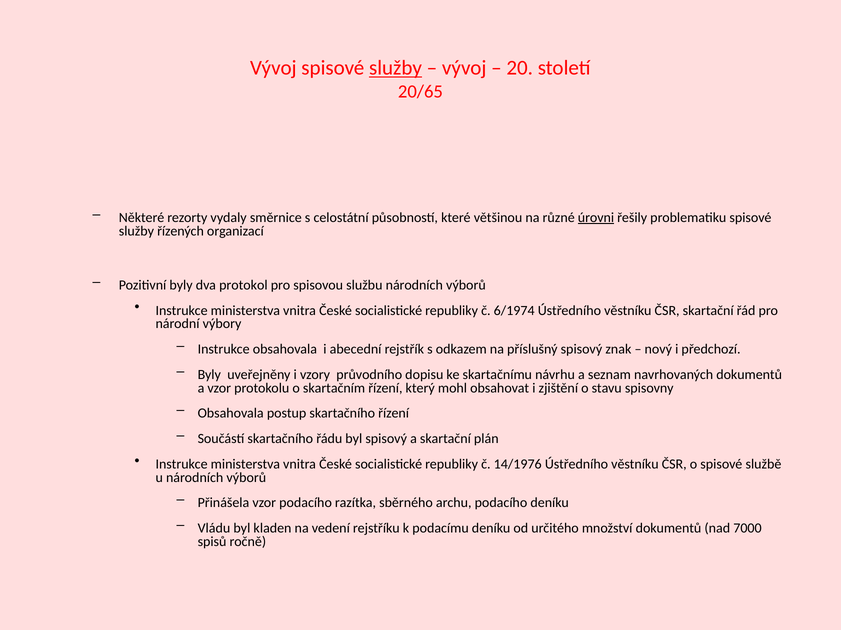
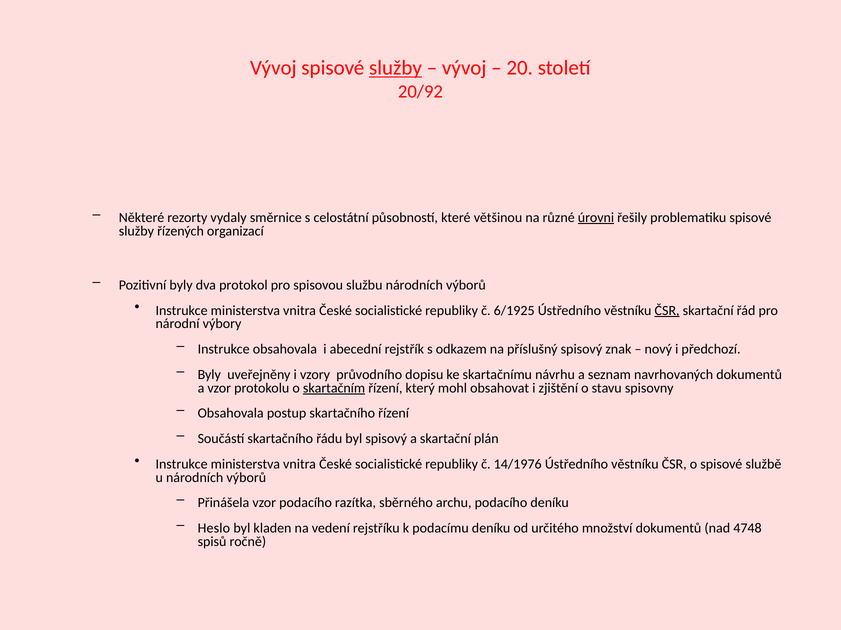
20/65: 20/65 -> 20/92
6/1974: 6/1974 -> 6/1925
ČSR at (667, 311) underline: none -> present
skartačním underline: none -> present
Vládu: Vládu -> Heslo
7000: 7000 -> 4748
